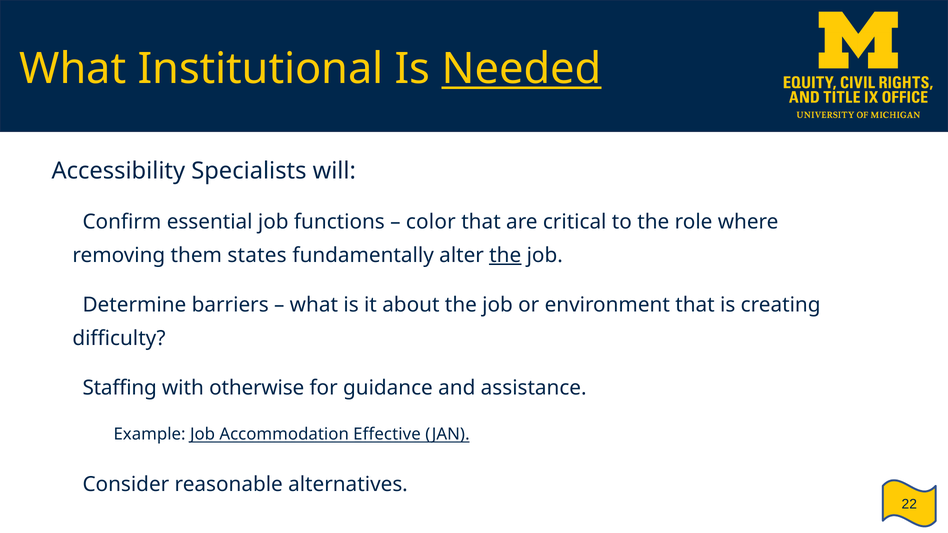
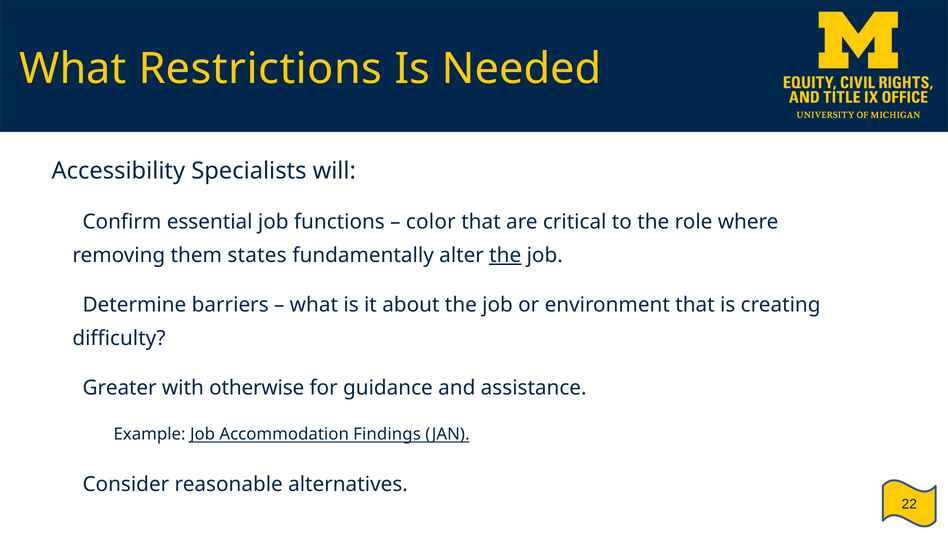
Institutional: Institutional -> Restrictions
Needed underline: present -> none
Staffing: Staffing -> Greater
Effective: Effective -> Findings
